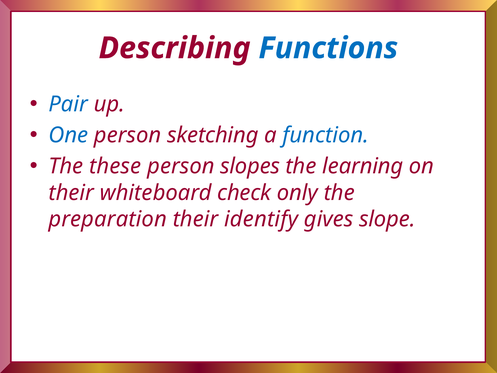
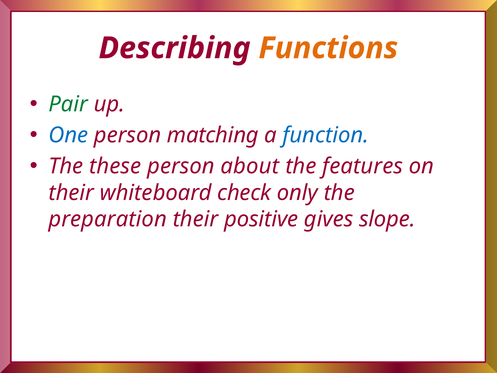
Functions colour: blue -> orange
Pair colour: blue -> green
sketching: sketching -> matching
slopes: slopes -> about
learning: learning -> features
identify: identify -> positive
